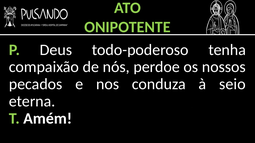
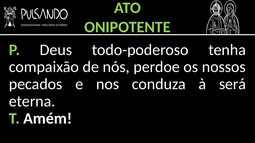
seio: seio -> será
